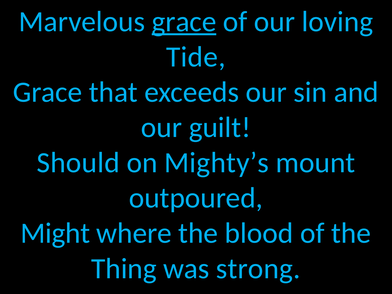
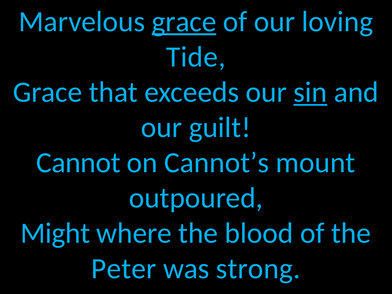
sin underline: none -> present
Should: Should -> Cannot
Mighty’s: Mighty’s -> Cannot’s
Thing: Thing -> Peter
